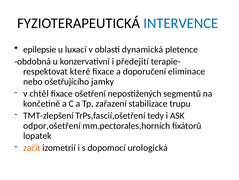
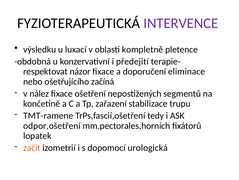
INTERVENCE colour: blue -> purple
epilepsie: epilepsie -> výsledku
dynamická: dynamická -> kompletně
které: které -> názor
jamky: jamky -> začíná
chtěl: chtěl -> nález
TMT-zlepšení: TMT-zlepšení -> TMT-ramene
